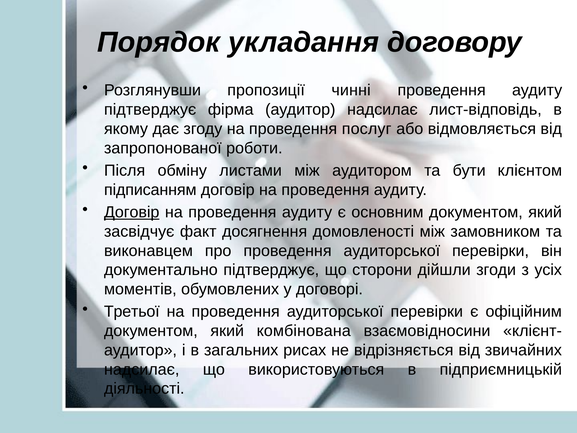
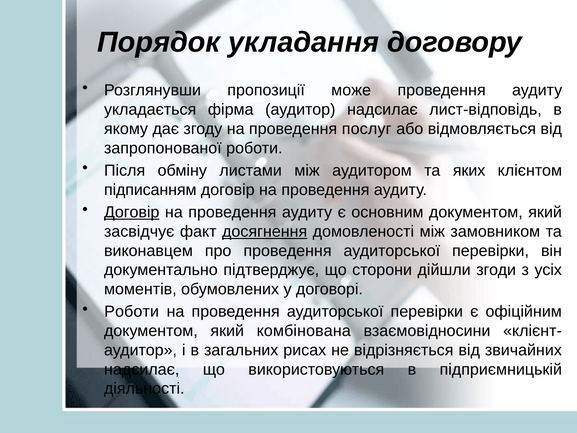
чинні: чинні -> може
підтверджує at (150, 109): підтверджує -> укладається
бути: бути -> яких
досягнення underline: none -> present
Третьої at (132, 312): Третьої -> Роботи
